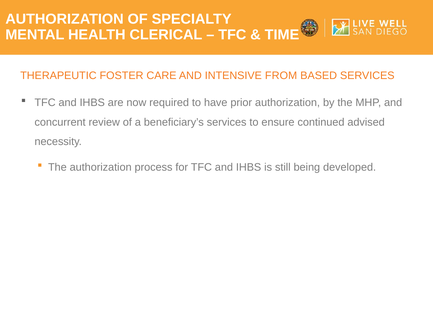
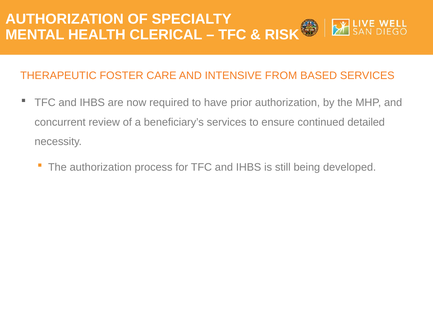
TIME: TIME -> RISK
advised: advised -> detailed
